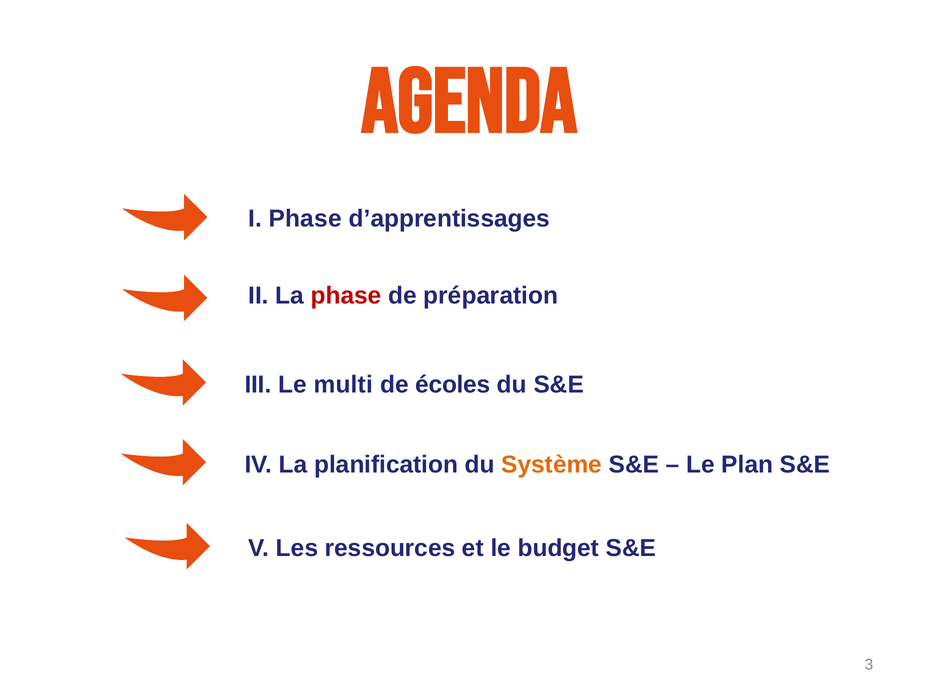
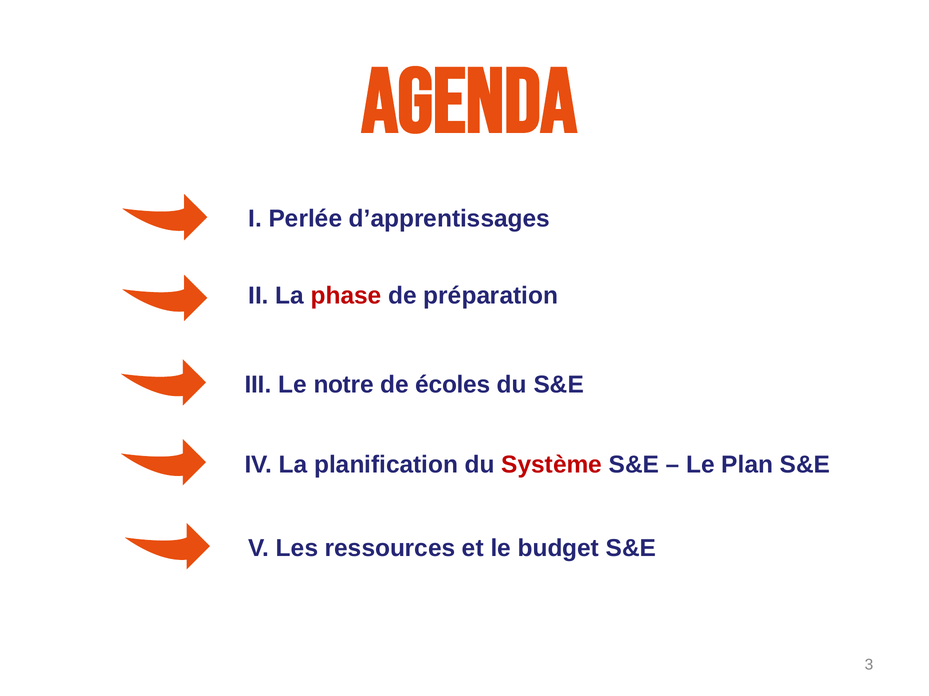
I Phase: Phase -> Perlée
multi: multi -> notre
Système colour: orange -> red
